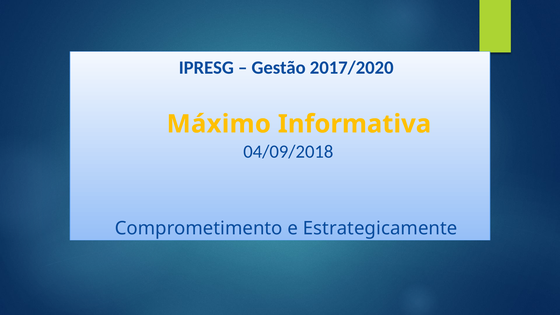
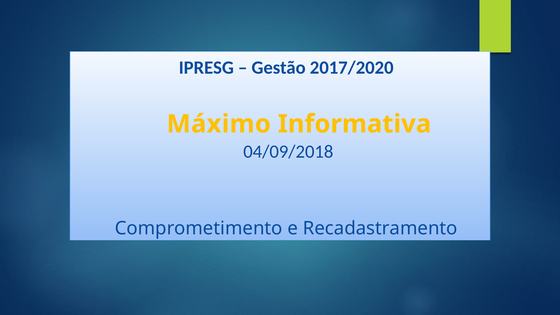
Estrategicamente: Estrategicamente -> Recadastramento
